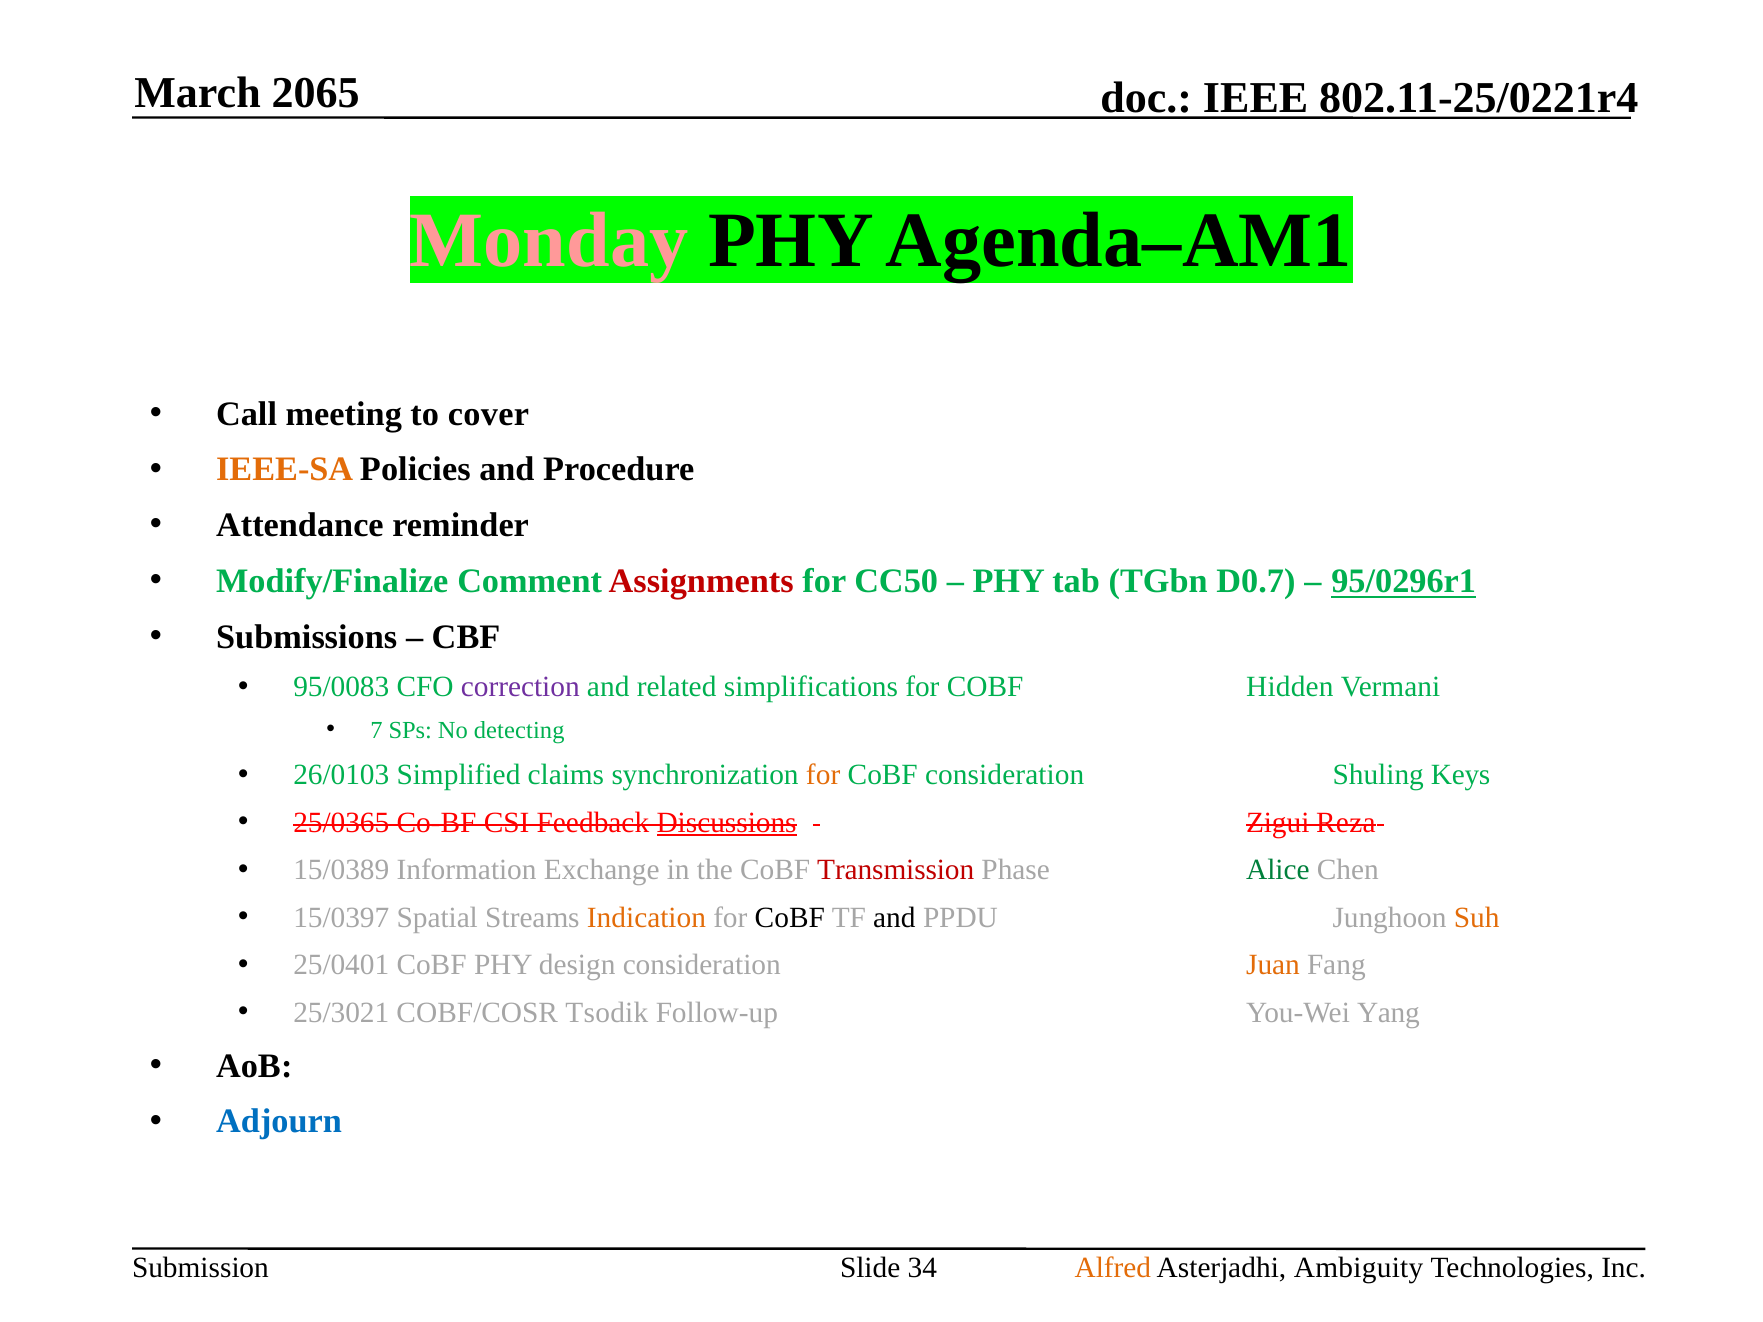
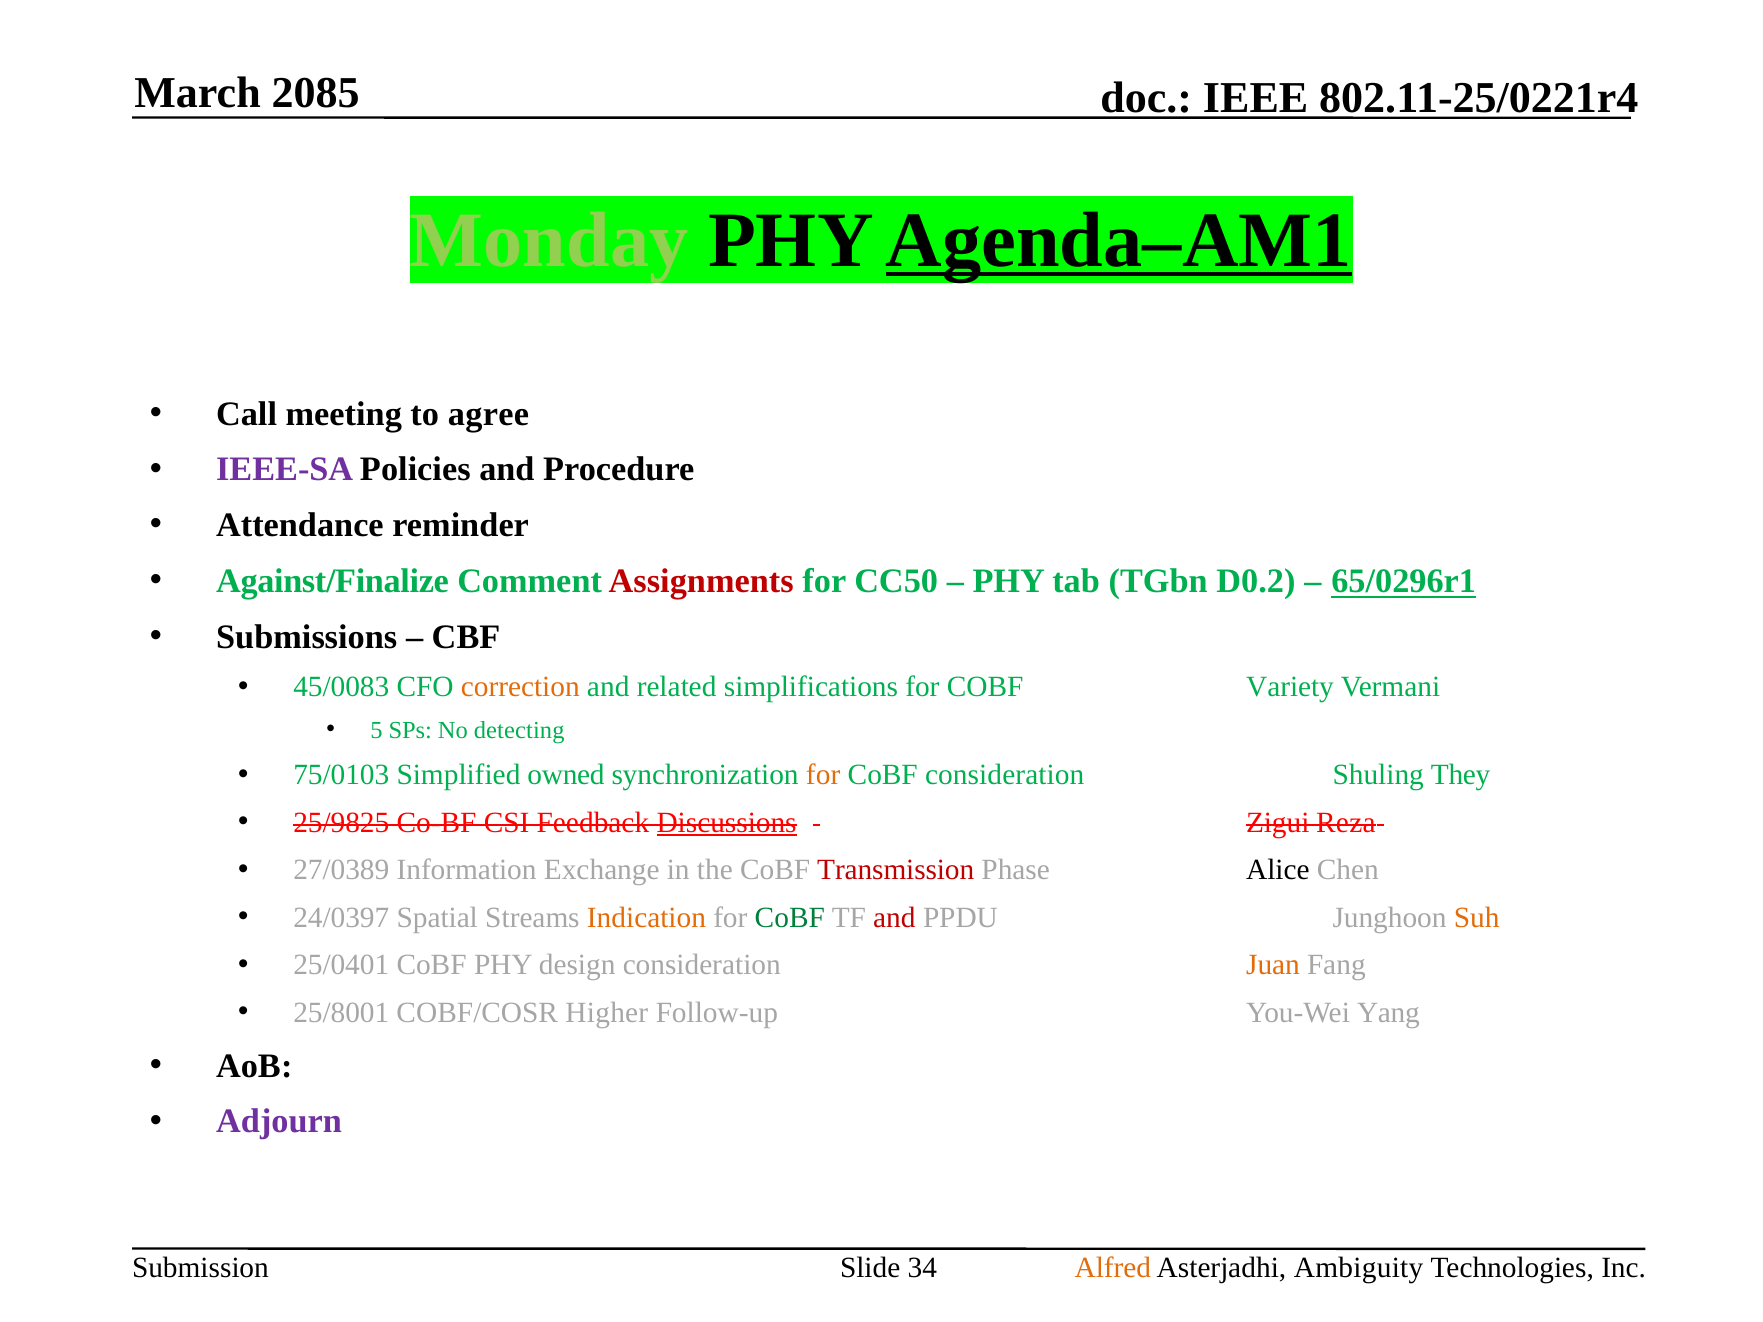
2065: 2065 -> 2085
Monday colour: pink -> light green
Agenda–AM1 underline: none -> present
cover: cover -> agree
IEEE-SA colour: orange -> purple
Modify/Finalize: Modify/Finalize -> Against/Finalize
D0.7: D0.7 -> D0.2
95/0296r1: 95/0296r1 -> 65/0296r1
95/0083: 95/0083 -> 45/0083
correction colour: purple -> orange
Hidden: Hidden -> Variety
7: 7 -> 5
26/0103: 26/0103 -> 75/0103
claims: claims -> owned
Keys: Keys -> They
25/0365: 25/0365 -> 25/9825
15/0389: 15/0389 -> 27/0389
Alice colour: green -> black
15/0397: 15/0397 -> 24/0397
CoBF at (790, 918) colour: black -> green
and at (894, 918) colour: black -> red
25/3021: 25/3021 -> 25/8001
Tsodik: Tsodik -> Higher
Adjourn colour: blue -> purple
